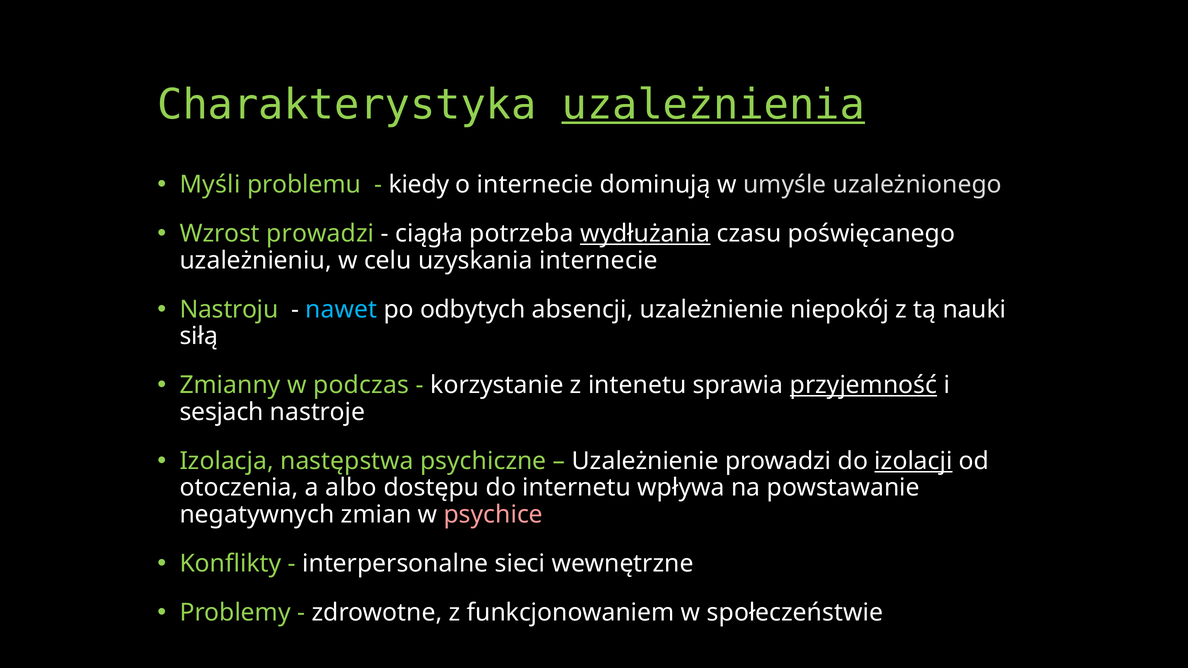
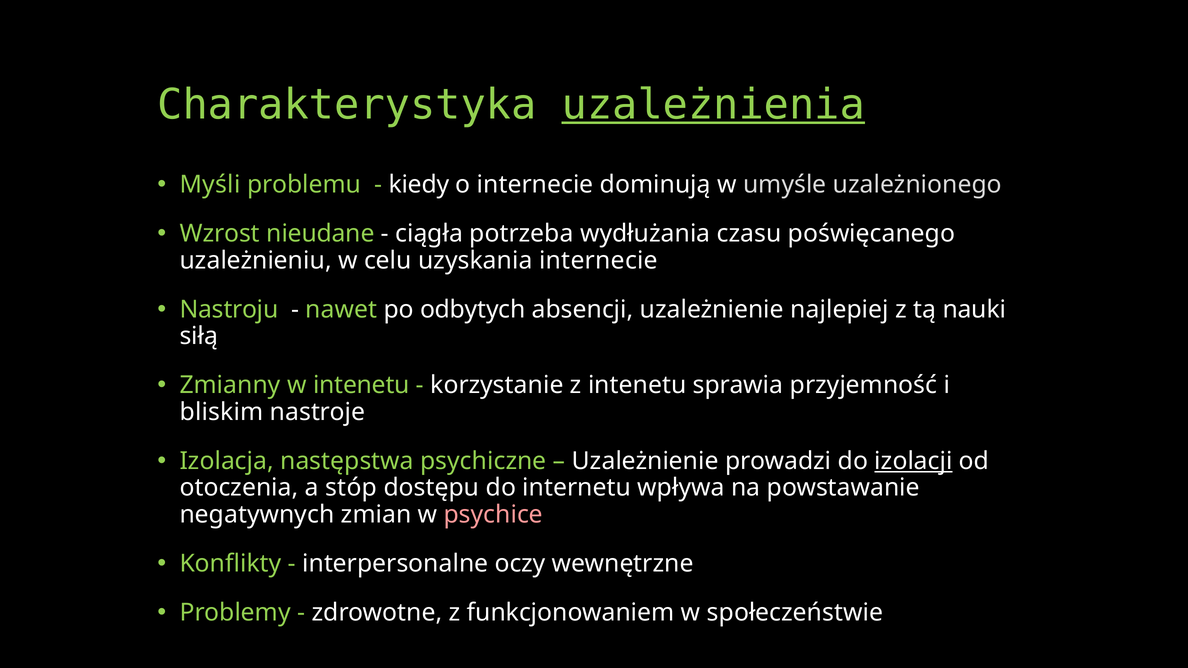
Wzrost prowadzi: prowadzi -> nieudane
wydłużania underline: present -> none
nawet colour: light blue -> light green
niepokój: niepokój -> najlepiej
w podczas: podczas -> intenetu
przyjemność underline: present -> none
sesjach: sesjach -> bliskim
albo: albo -> stóp
sieci: sieci -> oczy
